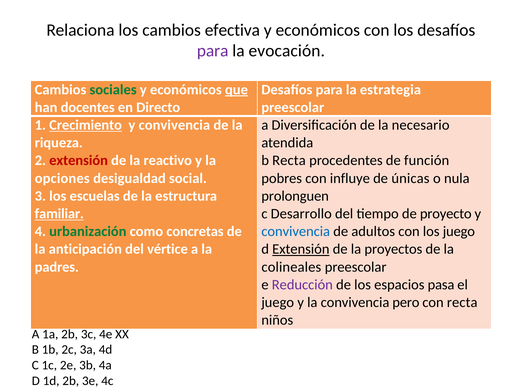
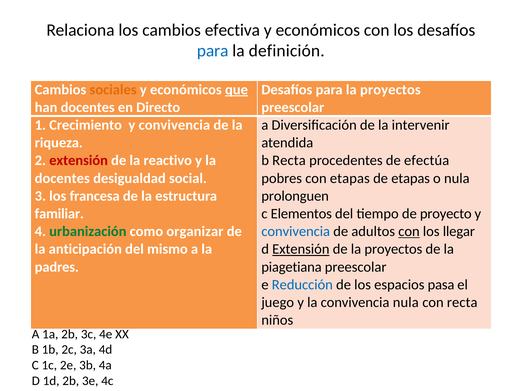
para at (213, 51) colour: purple -> blue
evocación: evocación -> definición
sociales colour: green -> orange
para la estrategia: estrategia -> proyectos
Crecimiento underline: present -> none
necesario: necesario -> intervenir
función: función -> efectúa
opciones at (62, 178): opciones -> docentes
con influye: influye -> etapas
de únicas: únicas -> etapas
escuelas: escuelas -> francesa
familiar underline: present -> none
Desarrollo: Desarrollo -> Elementos
concretas: concretas -> organizar
con at (409, 232) underline: none -> present
los juego: juego -> llegar
vértice: vértice -> mismo
colineales: colineales -> piagetiana
Reducción colour: purple -> blue
convivencia pero: pero -> nula
